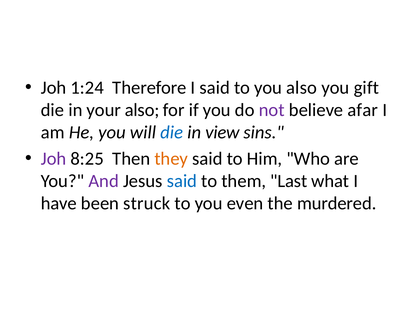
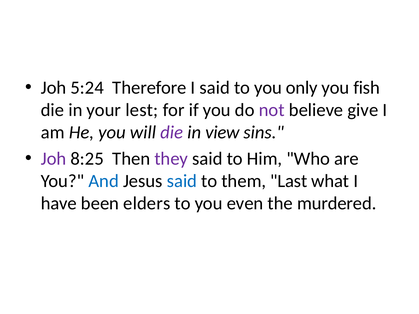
1:24: 1:24 -> 5:24
you also: also -> only
gift: gift -> fish
your also: also -> lest
afar: afar -> give
die at (172, 133) colour: blue -> purple
they colour: orange -> purple
And colour: purple -> blue
struck: struck -> elders
